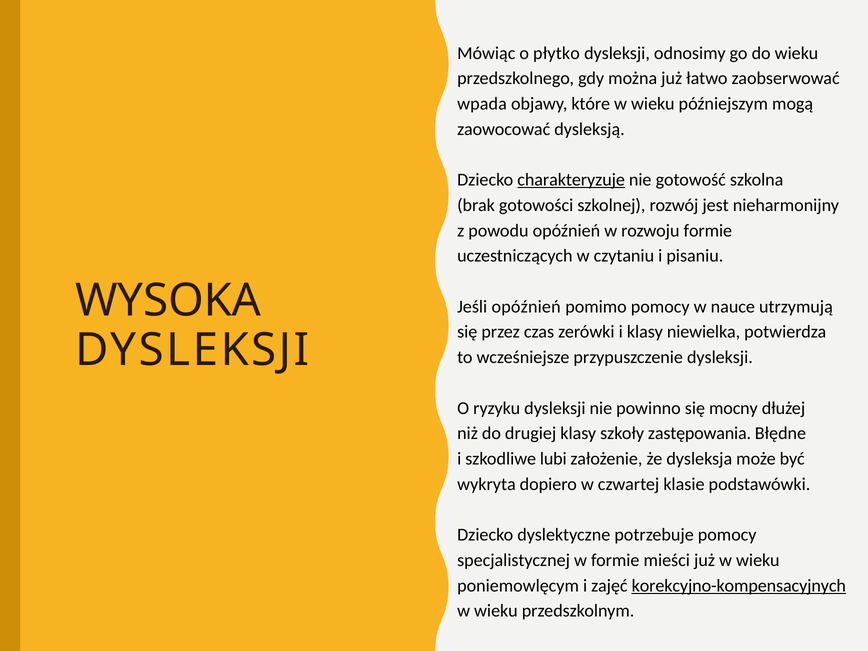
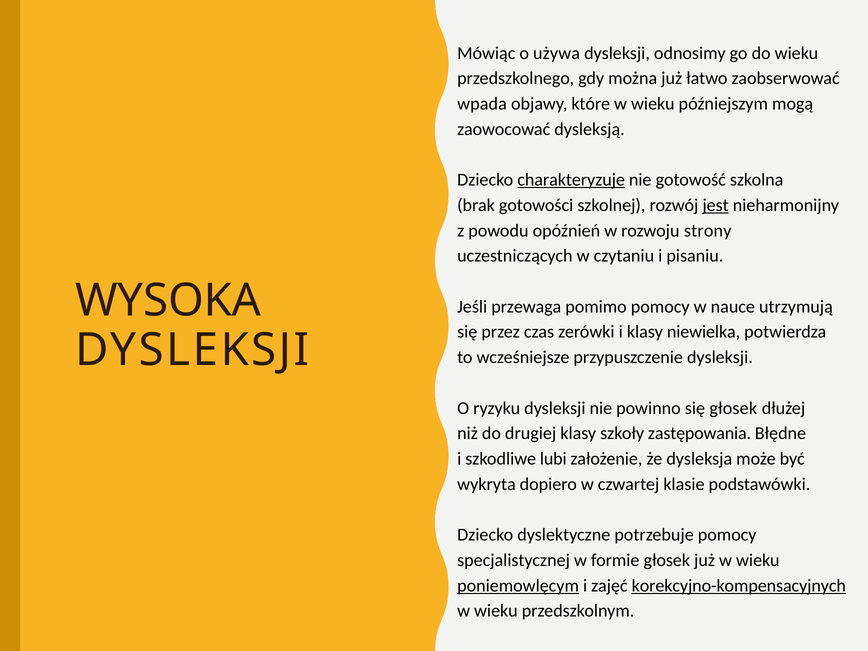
płytko: płytko -> używa
jest underline: none -> present
rozwoju formie: formie -> strony
Jeśli opóźnień: opóźnień -> przewaga
się mocny: mocny -> głosek
formie mieści: mieści -> głosek
poniemowlęcym underline: none -> present
